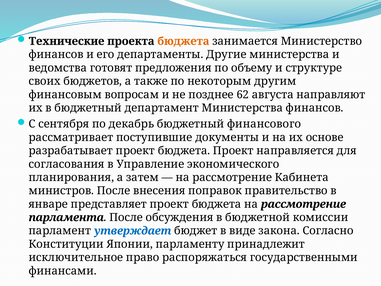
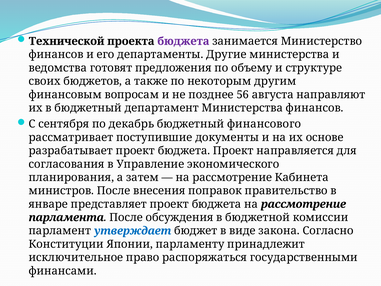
Технические: Технические -> Технической
бюджета at (183, 41) colour: orange -> purple
62: 62 -> 56
